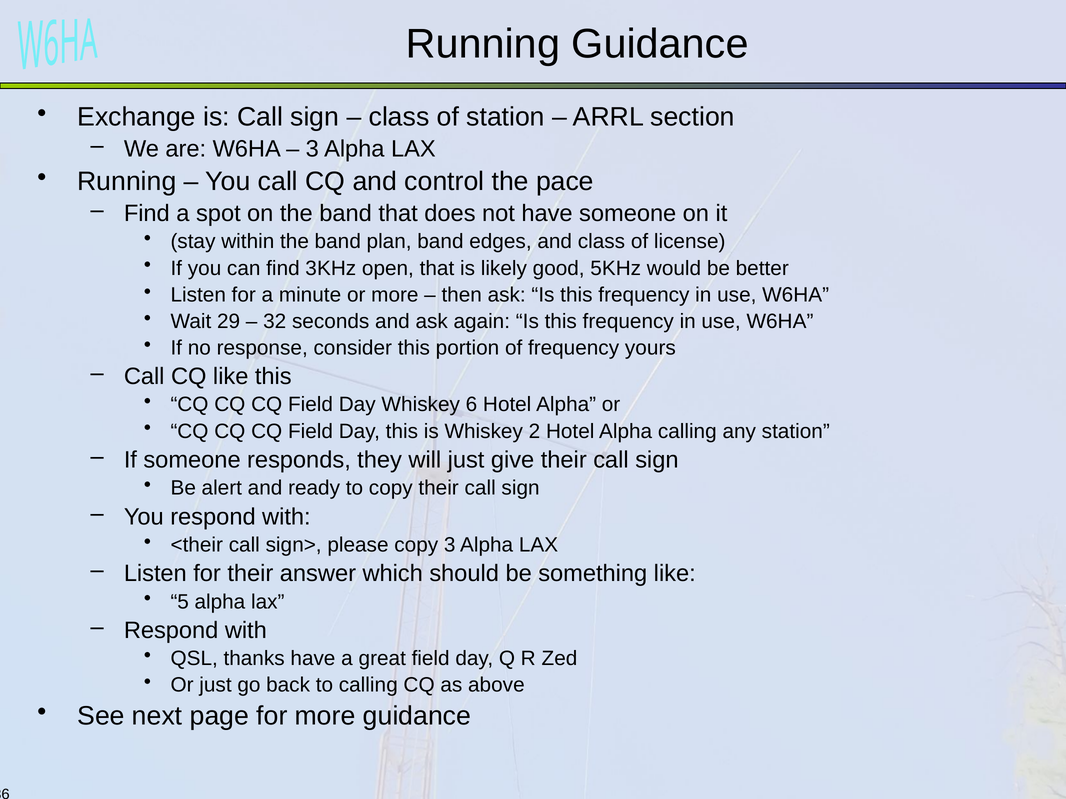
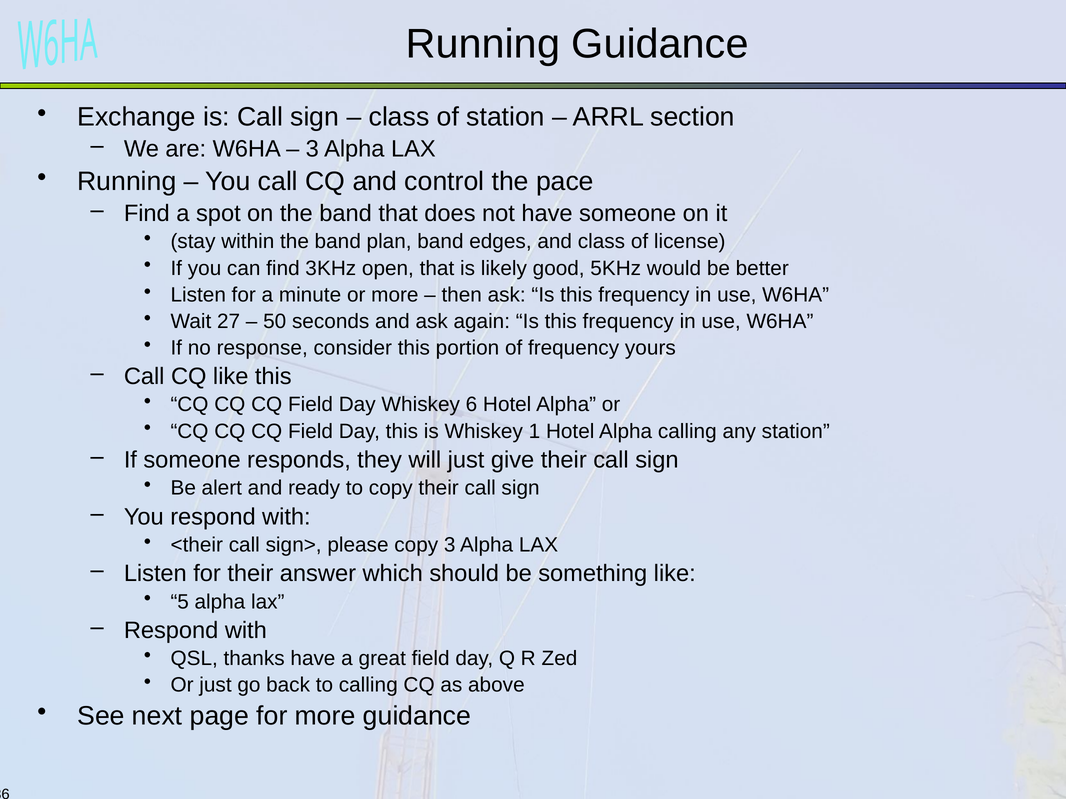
29: 29 -> 27
32: 32 -> 50
2: 2 -> 1
